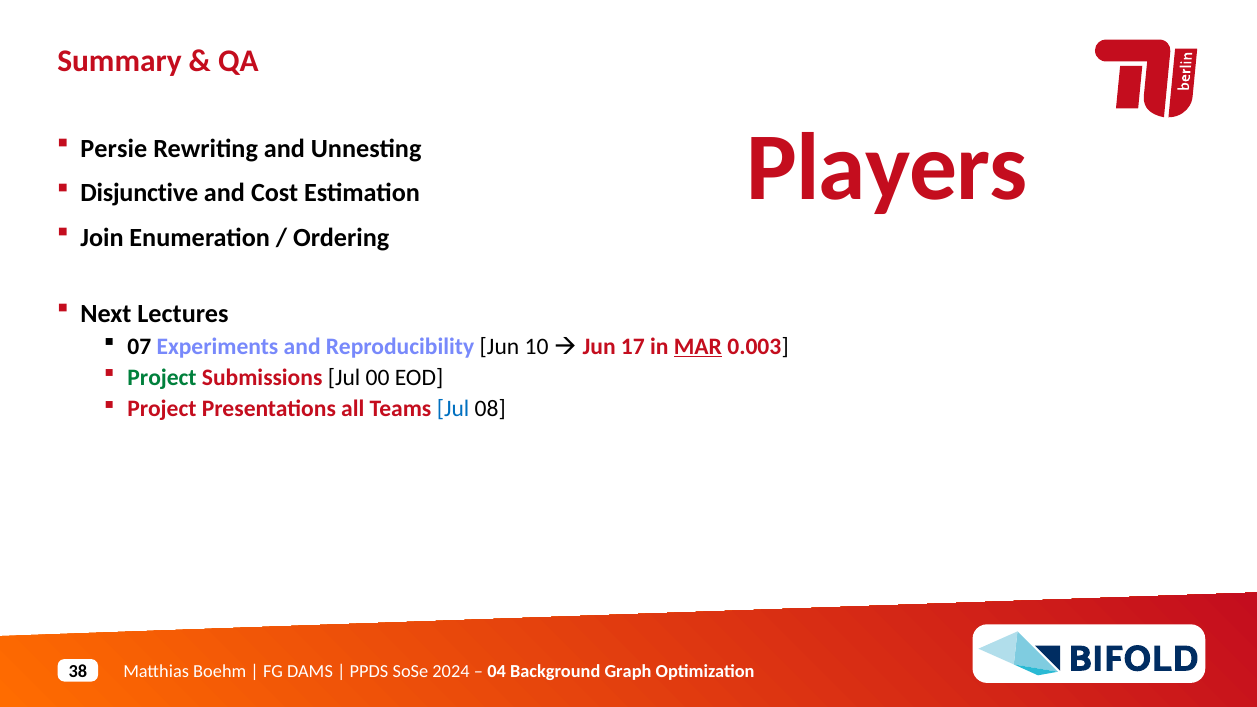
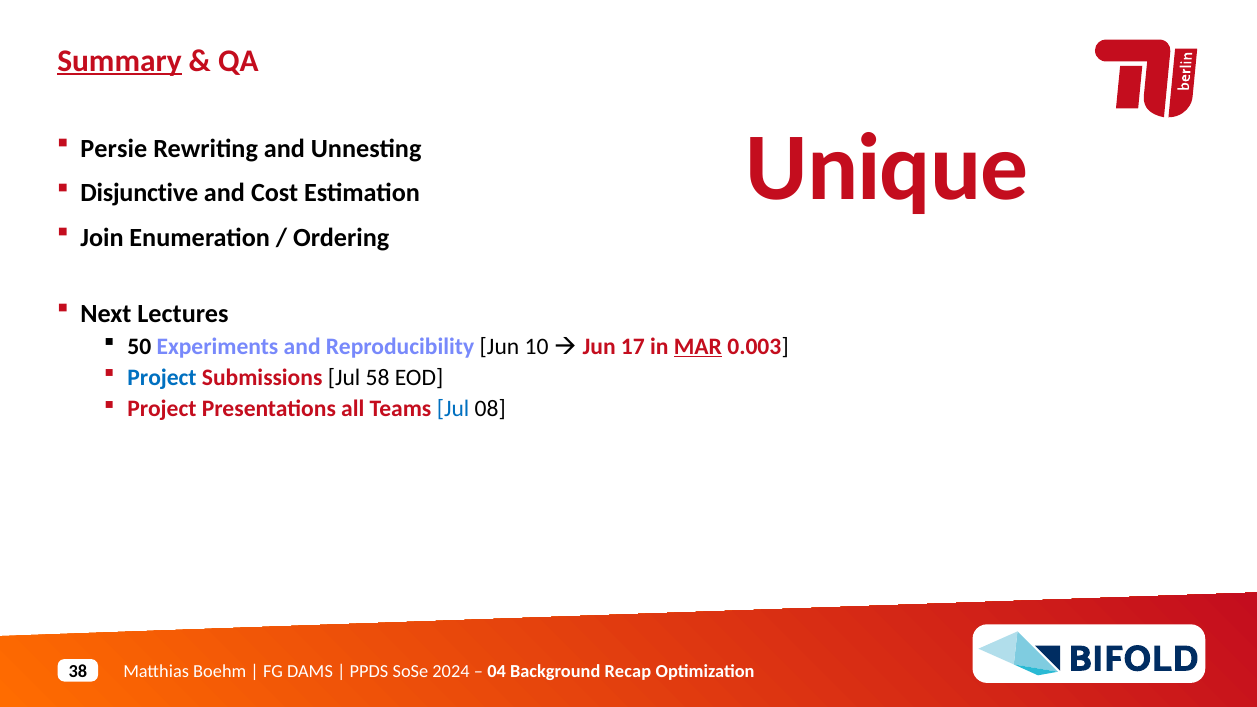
Summary underline: none -> present
Players: Players -> Unique
07: 07 -> 50
Project at (162, 378) colour: green -> blue
00: 00 -> 58
Graph: Graph -> Recap
